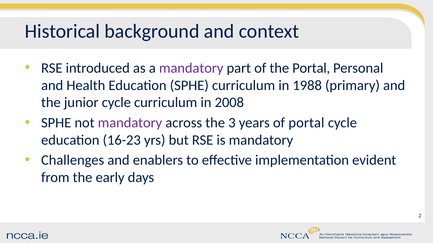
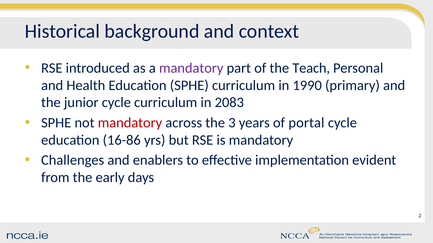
the Portal: Portal -> Teach
1988: 1988 -> 1990
2008: 2008 -> 2083
mandatory at (130, 123) colour: purple -> red
16-23: 16-23 -> 16-86
